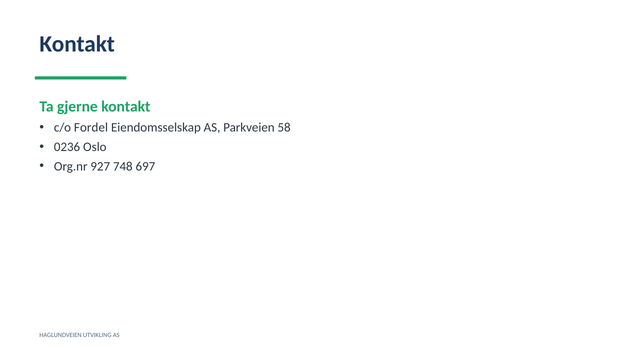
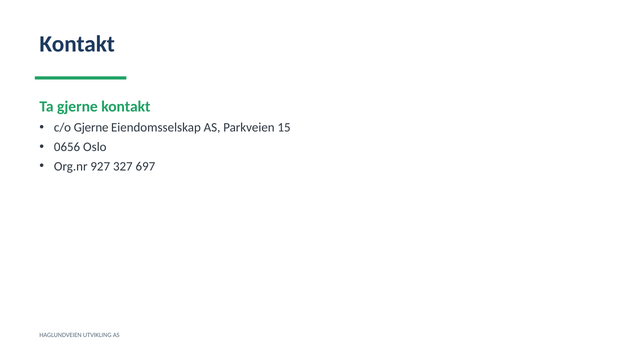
c/o Fordel: Fordel -> Gjerne
58: 58 -> 15
0236: 0236 -> 0656
748: 748 -> 327
